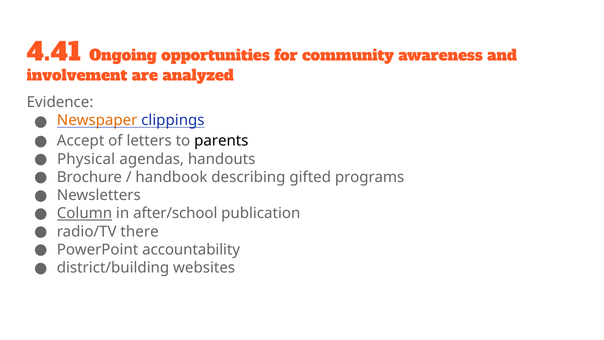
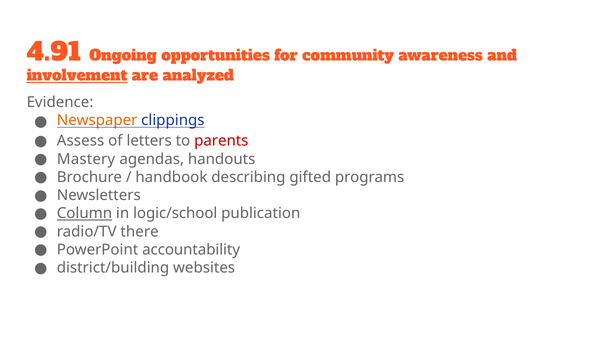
4.41: 4.41 -> 4.91
involvement underline: none -> present
Accept: Accept -> Assess
parents colour: black -> red
Physical: Physical -> Mastery
after/school: after/school -> logic/school
